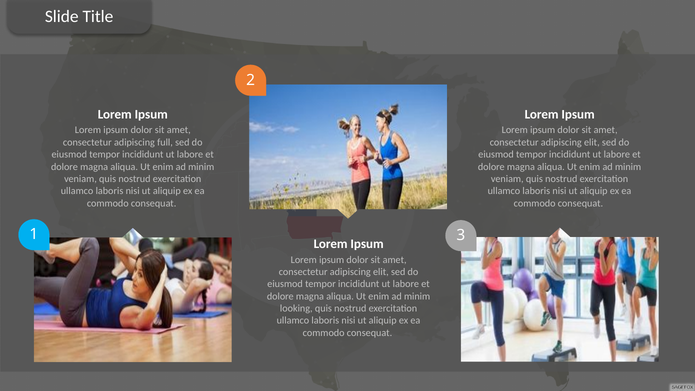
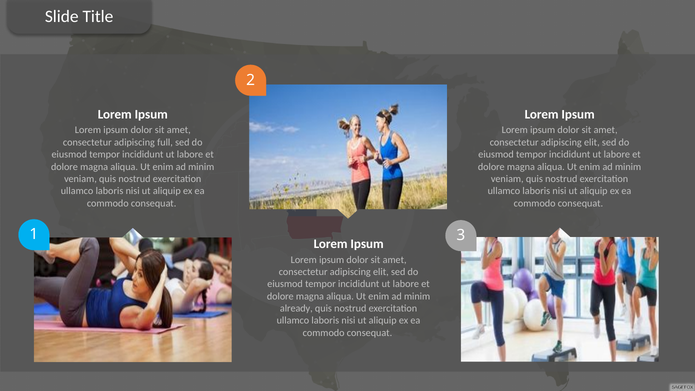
looking: looking -> already
